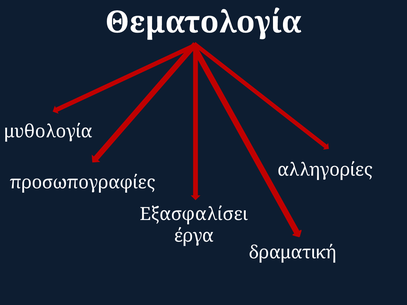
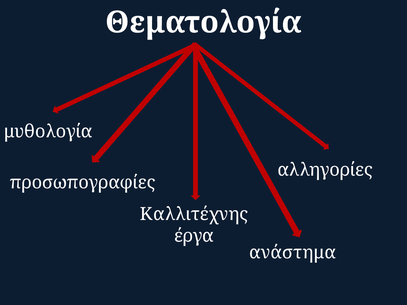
Εξασφαλίσει: Εξασφαλίσει -> Καλλιτέχνης
δραματική: δραματική -> ανάστημα
